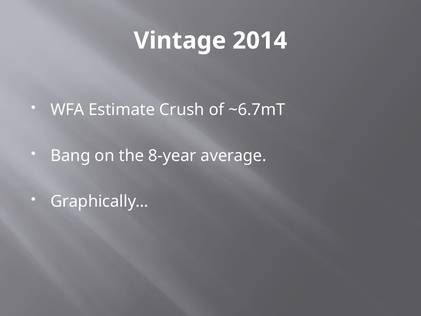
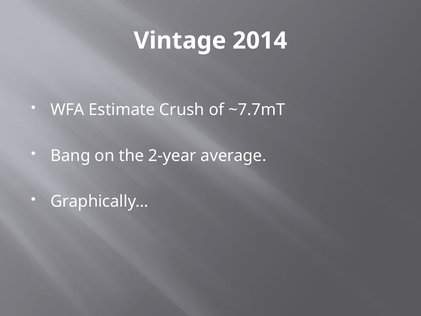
~6.7mT: ~6.7mT -> ~7.7mT
8-year: 8-year -> 2-year
